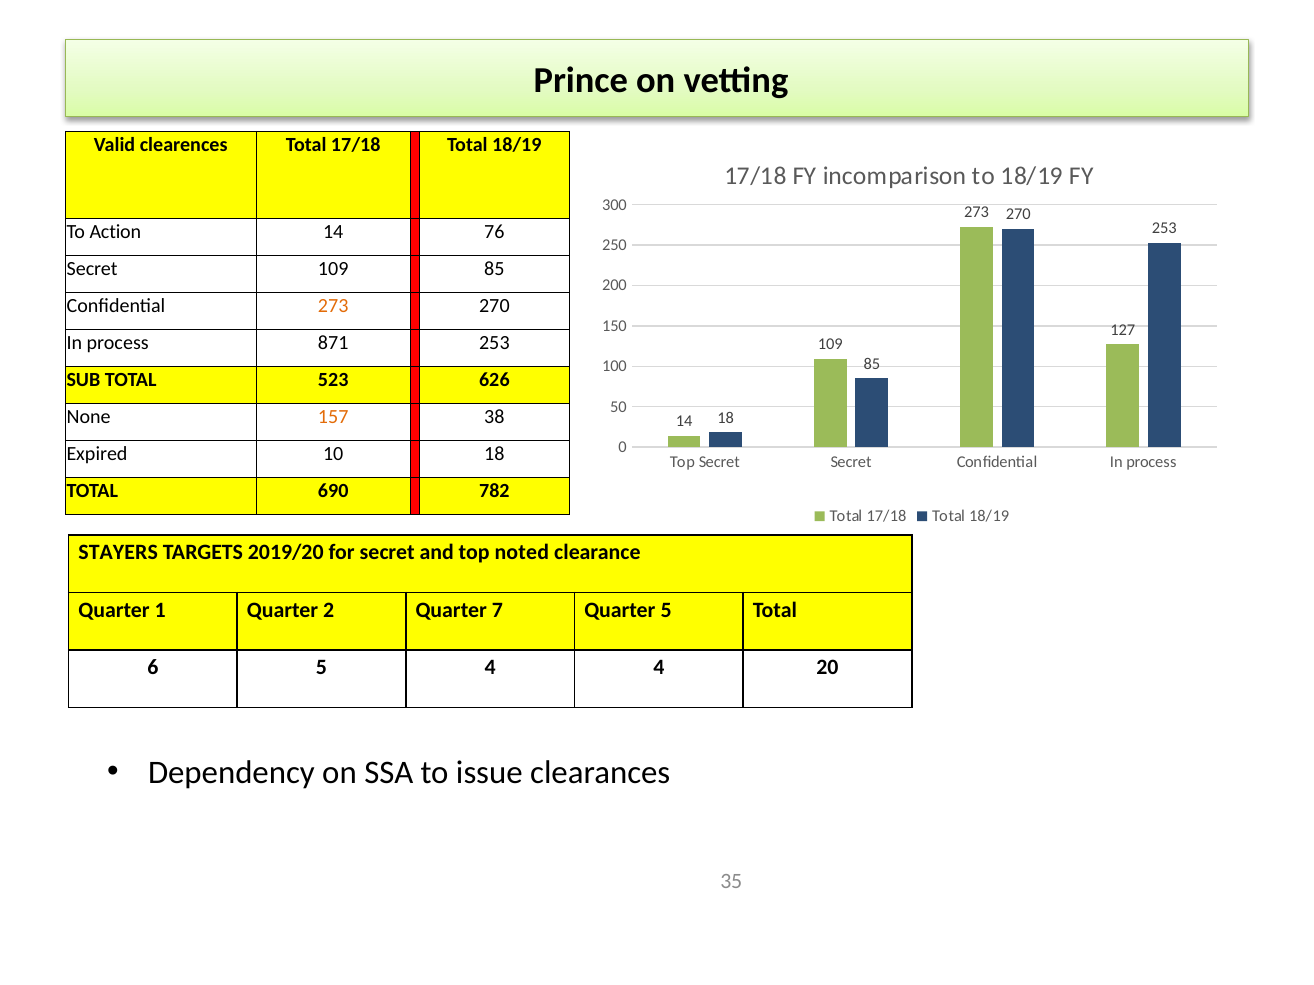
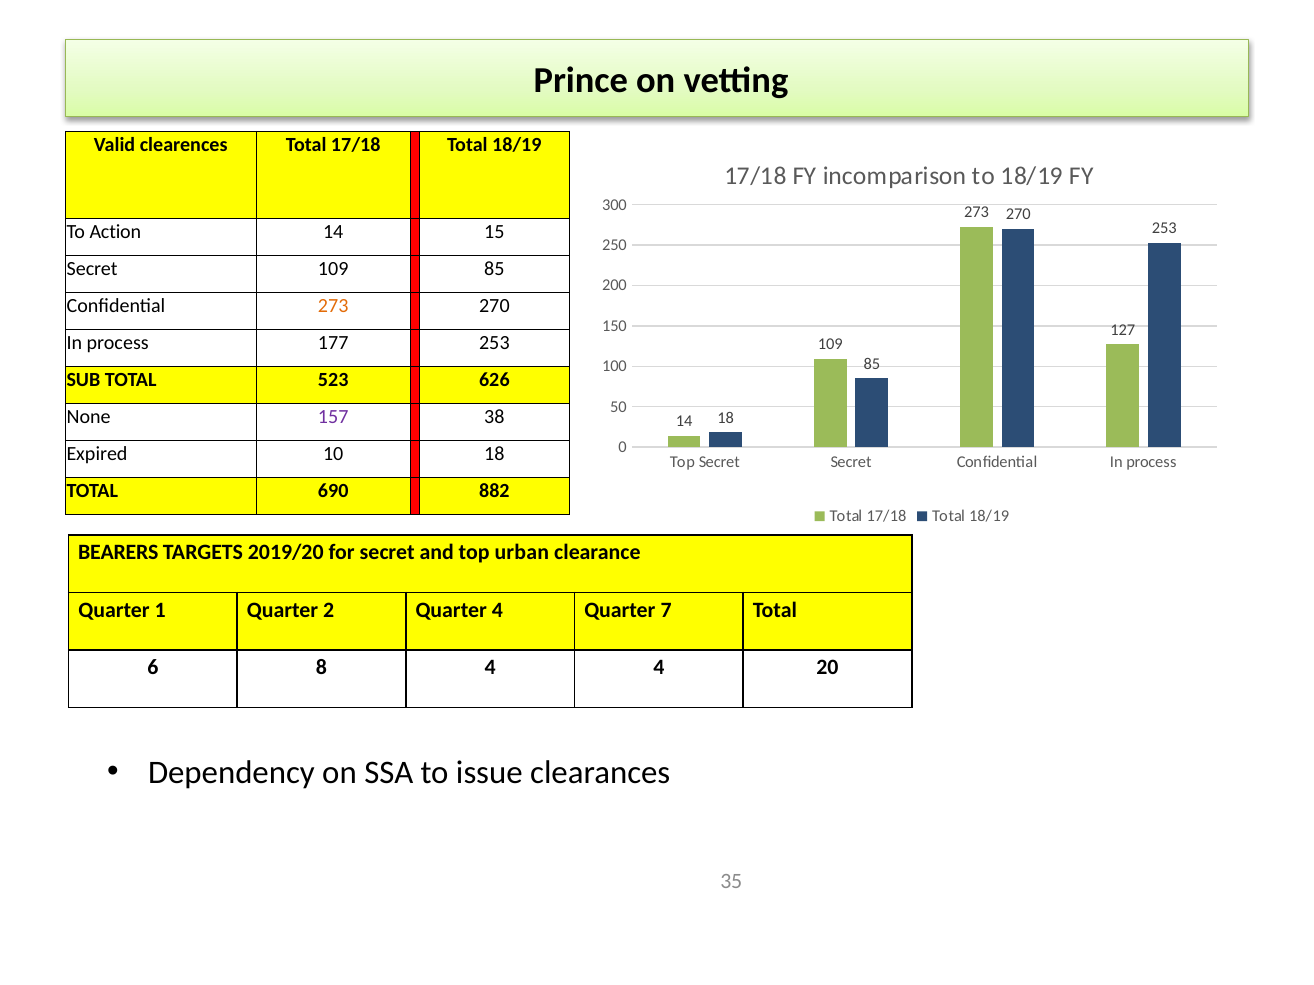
76: 76 -> 15
871: 871 -> 177
157 colour: orange -> purple
782: 782 -> 882
STAYERS: STAYERS -> BEARERS
noted: noted -> urban
Quarter 7: 7 -> 4
Quarter 5: 5 -> 7
6 5: 5 -> 8
